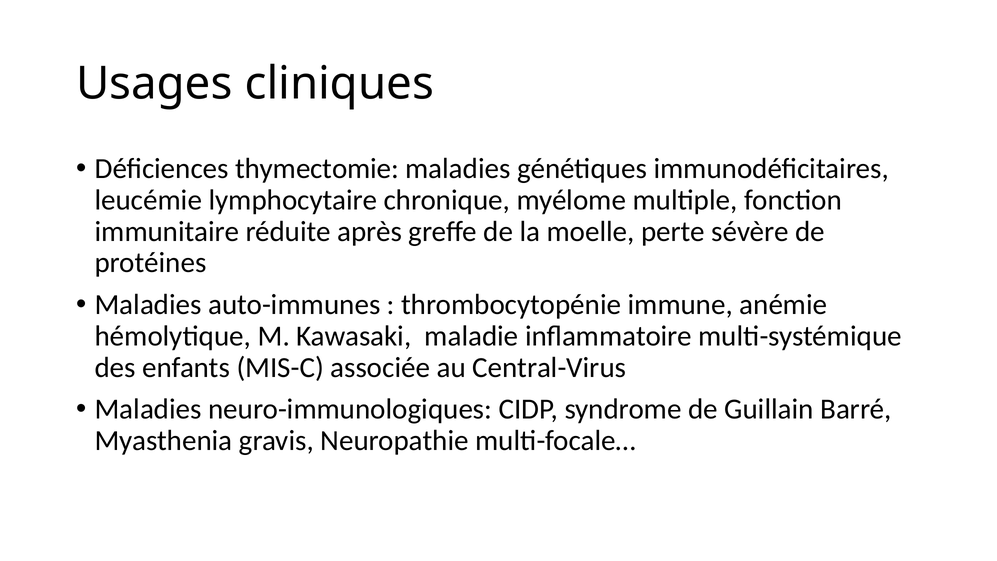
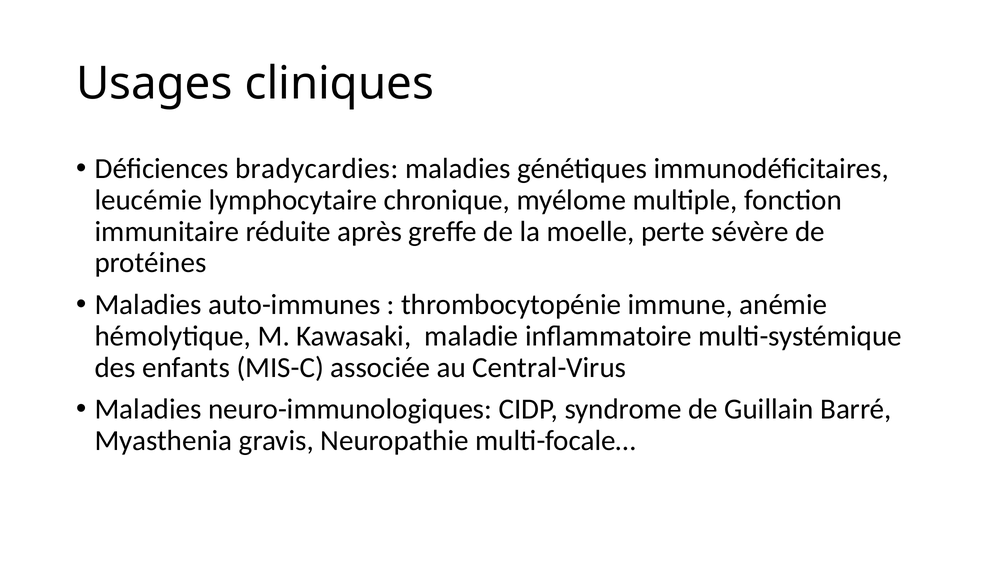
thymectomie: thymectomie -> bradycardies
